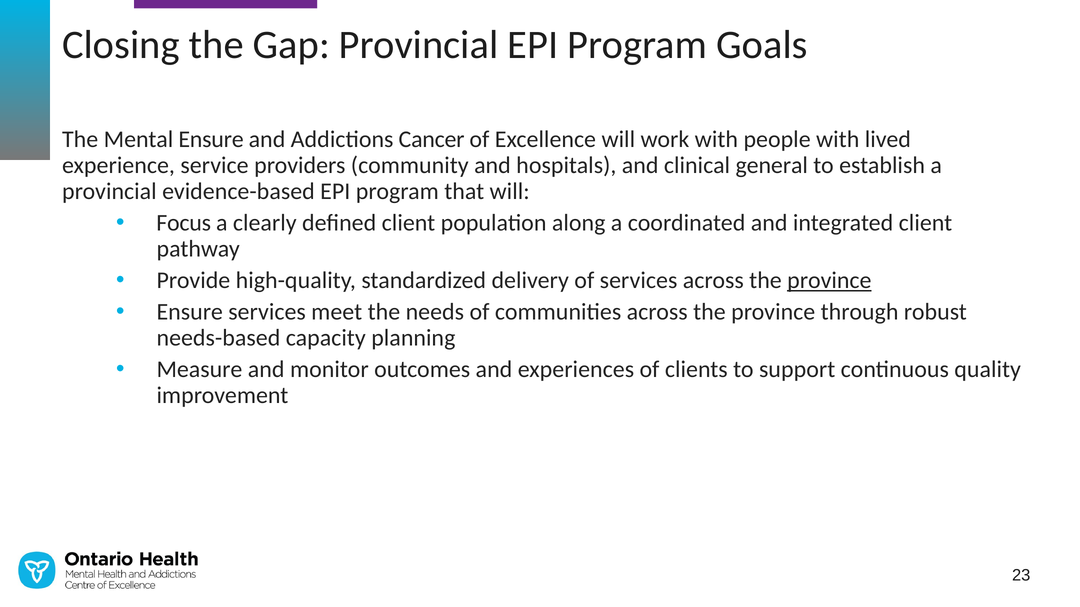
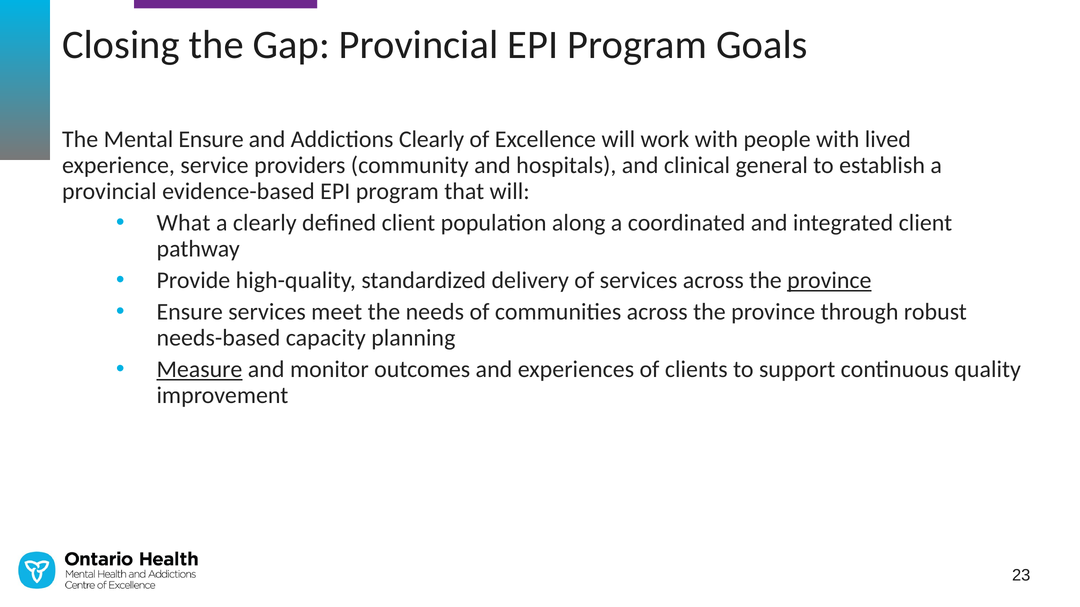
Addictions Cancer: Cancer -> Clearly
Focus: Focus -> What
Measure underline: none -> present
